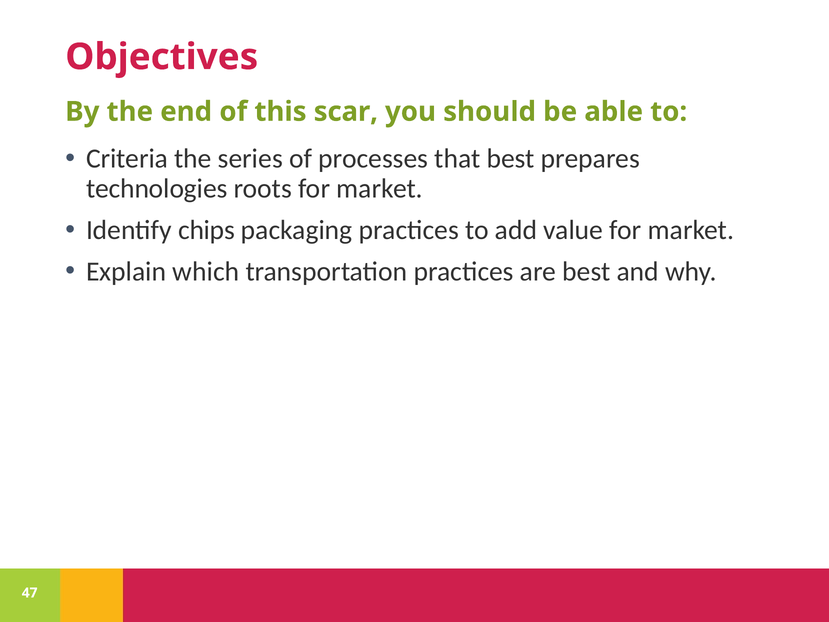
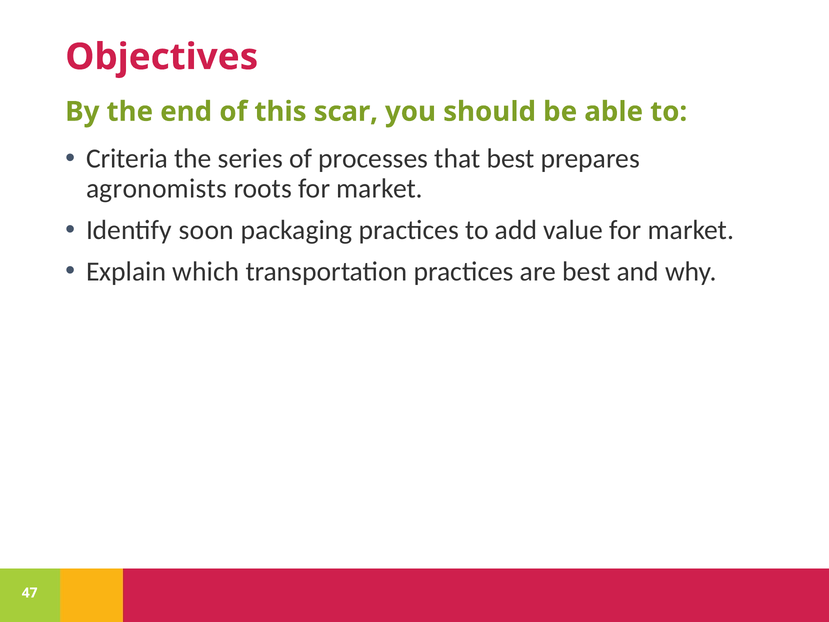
technologies: technologies -> agronomists
chips: chips -> soon
